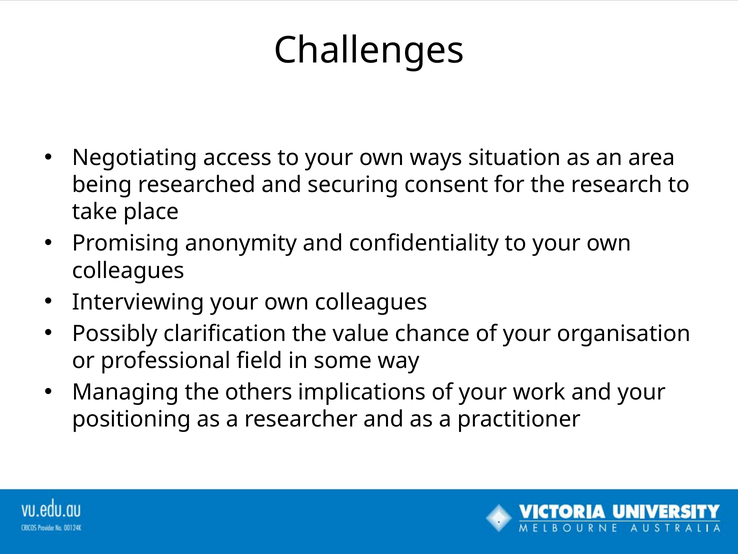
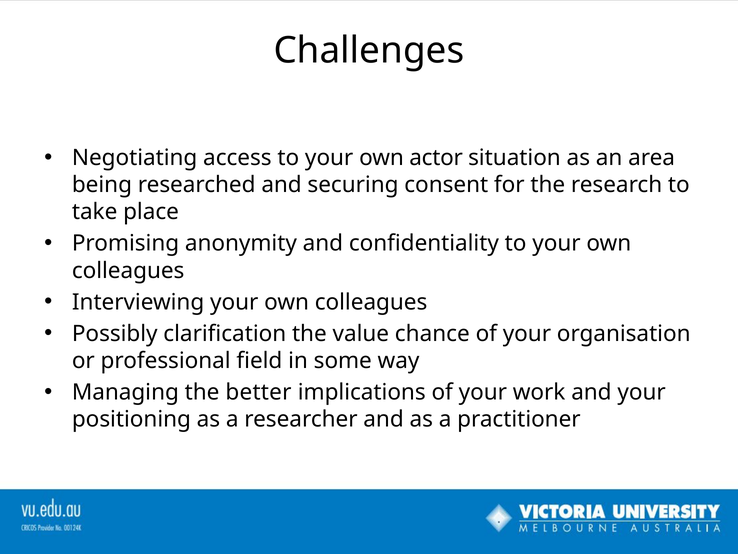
ways: ways -> actor
others: others -> better
